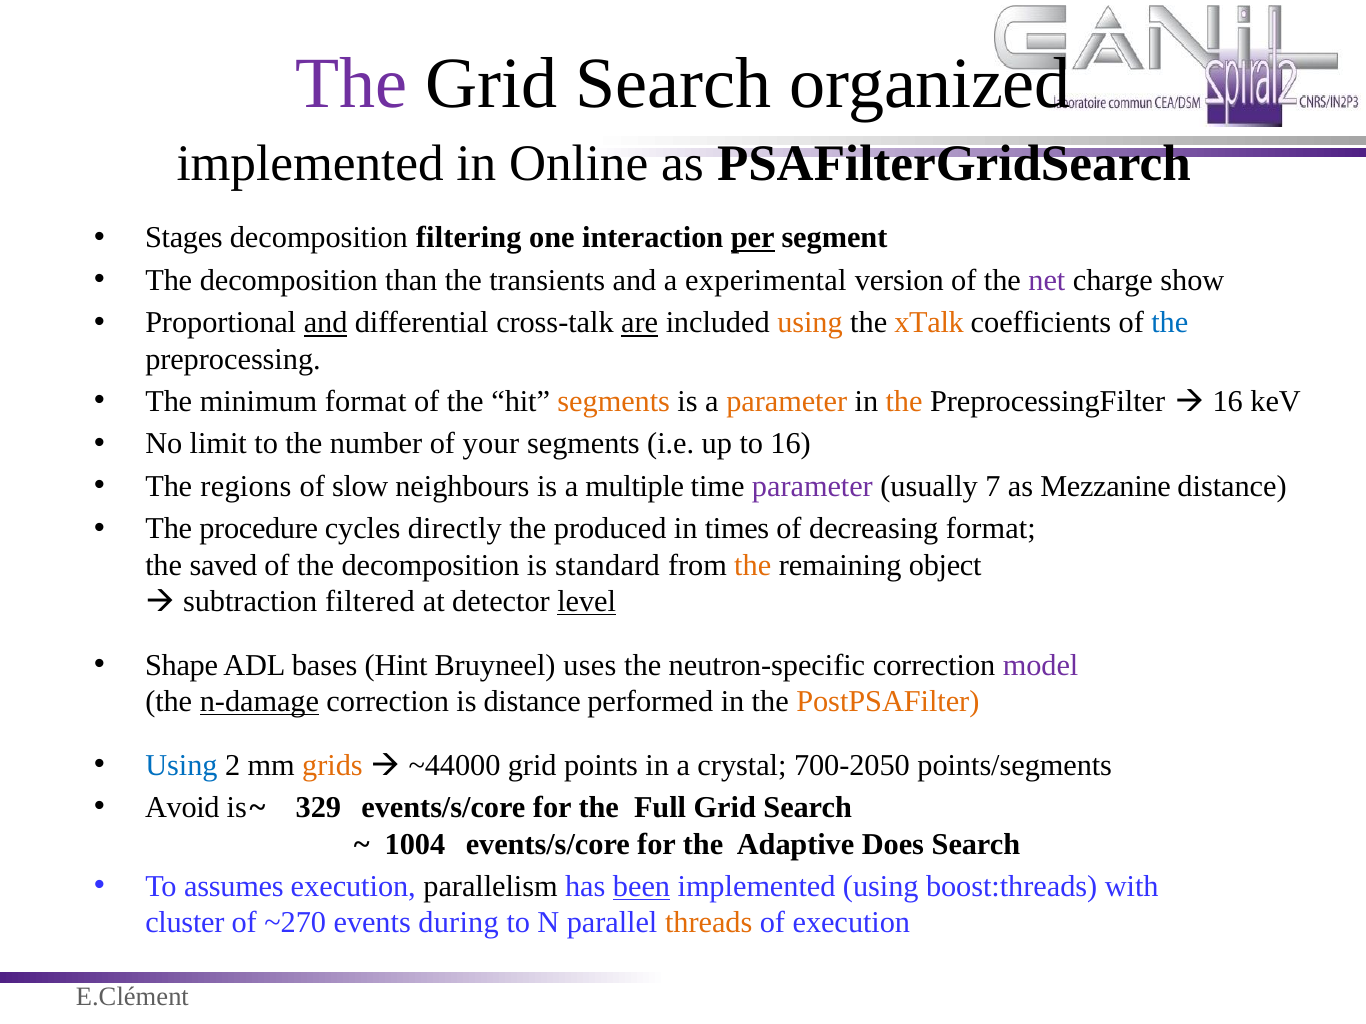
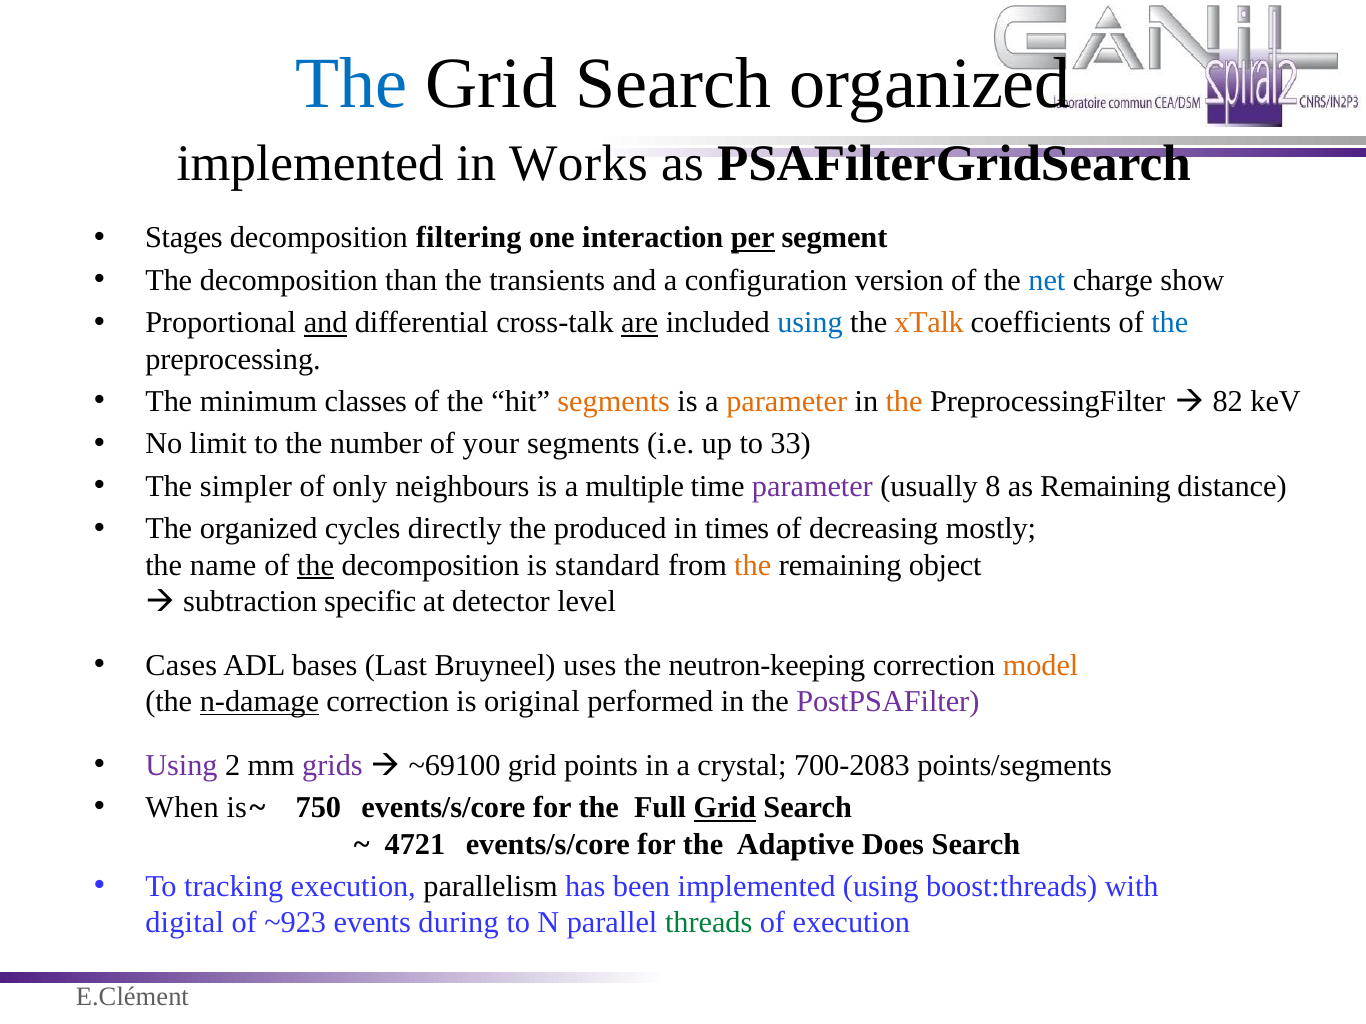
The at (351, 83) colour: purple -> blue
Online: Online -> Works
experimental: experimental -> configuration
net colour: purple -> blue
using at (810, 323) colour: orange -> blue
minimum format: format -> classes
16 at (1228, 402): 16 -> 82
to 16: 16 -> 33
regions: regions -> simpler
slow: slow -> only
7: 7 -> 8
as Mezzanine: Mezzanine -> Remaining
The procedure: procedure -> organized
decreasing format: format -> mostly
saved: saved -> name
the at (316, 565) underline: none -> present
filtered: filtered -> specific
level underline: present -> none
Shape: Shape -> Cases
Hint: Hint -> Last
neutron-specific: neutron-specific -> neutron-keeping
model colour: purple -> orange
is distance: distance -> original
PostPSAFilter colour: orange -> purple
Using at (181, 766) colour: blue -> purple
grids colour: orange -> purple
~44000: ~44000 -> ~69100
700-2050: 700-2050 -> 700-2083
Avoid: Avoid -> When
329: 329 -> 750
Grid at (725, 808) underline: none -> present
1004: 1004 -> 4721
assumes: assumes -> tracking
been underline: present -> none
cluster: cluster -> digital
~270: ~270 -> ~923
threads colour: orange -> green
